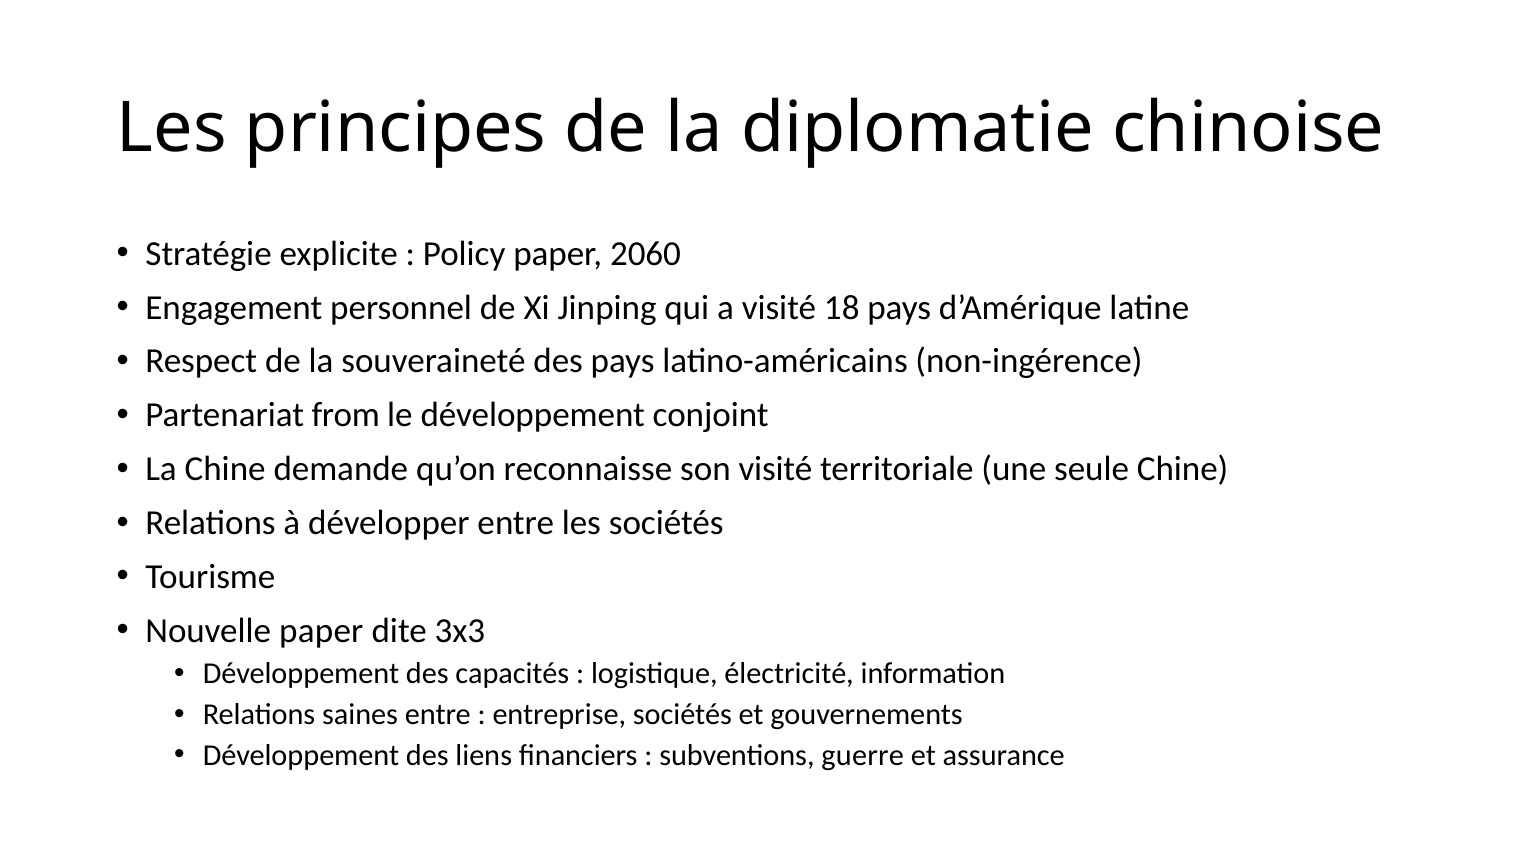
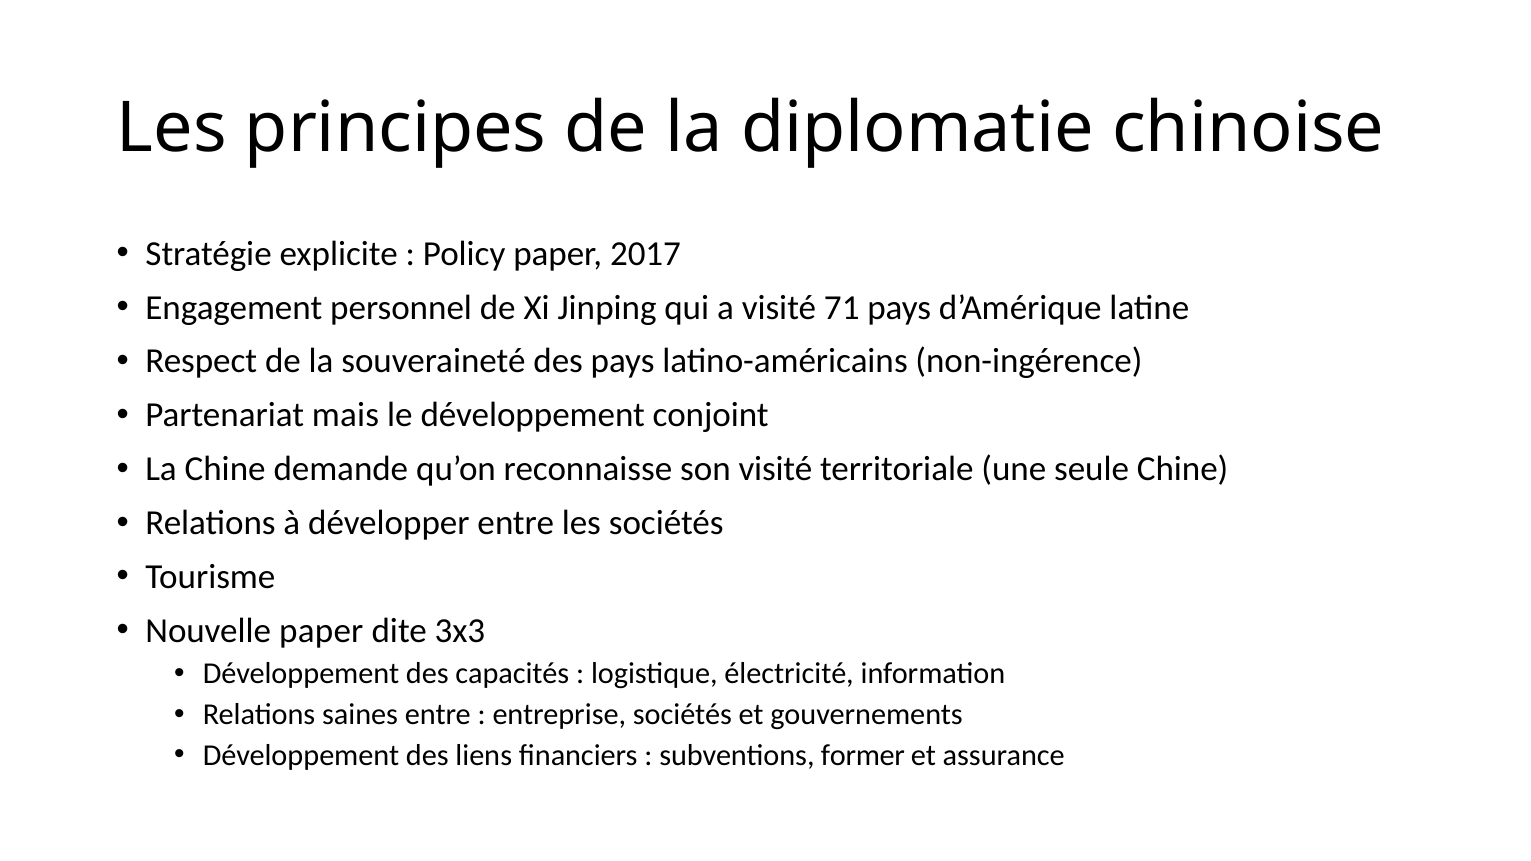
2060: 2060 -> 2017
18: 18 -> 71
from: from -> mais
guerre: guerre -> former
